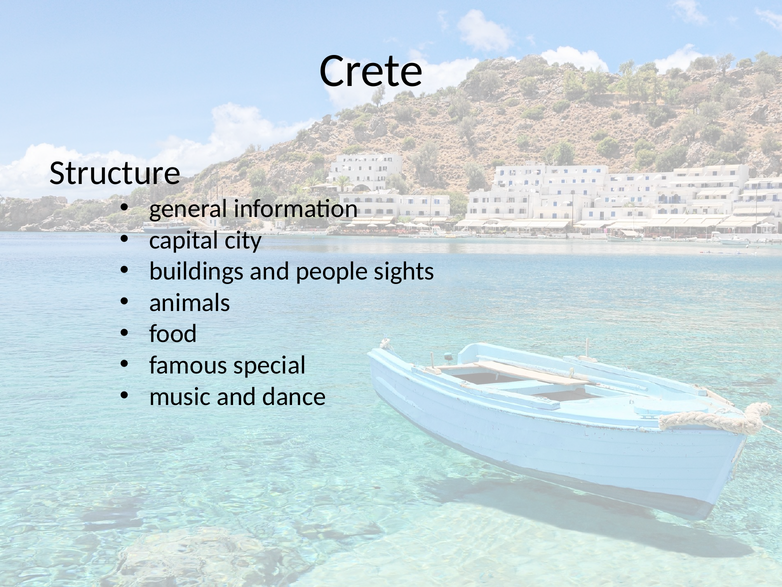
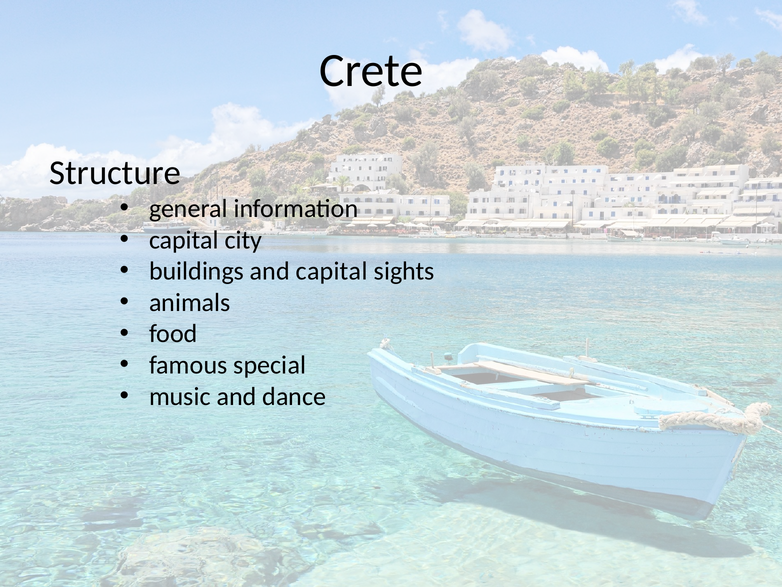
and people: people -> capital
